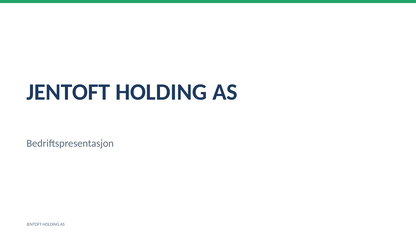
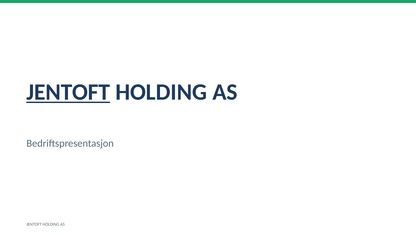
JENTOFT at (68, 92) underline: none -> present
